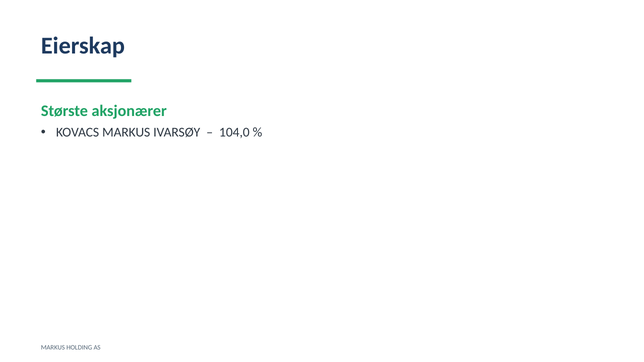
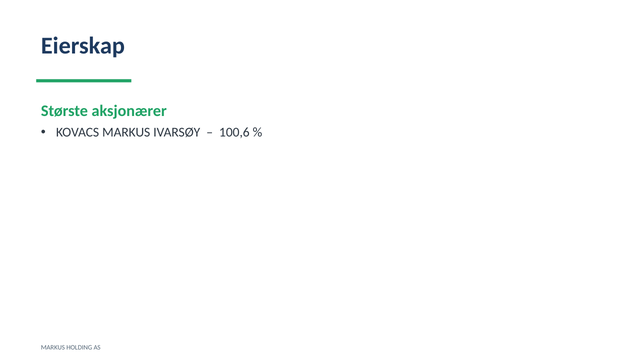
104,0: 104,0 -> 100,6
